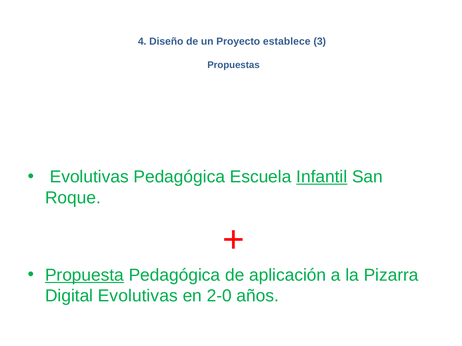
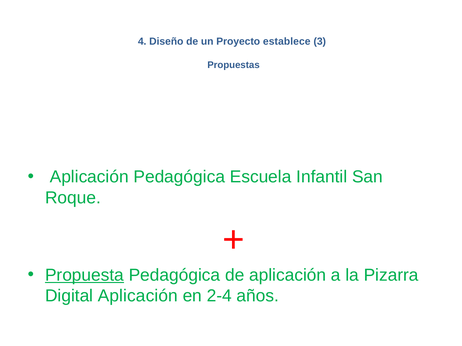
Evolutivas at (89, 177): Evolutivas -> Aplicación
Infantil underline: present -> none
Digital Evolutivas: Evolutivas -> Aplicación
2-0: 2-0 -> 2-4
